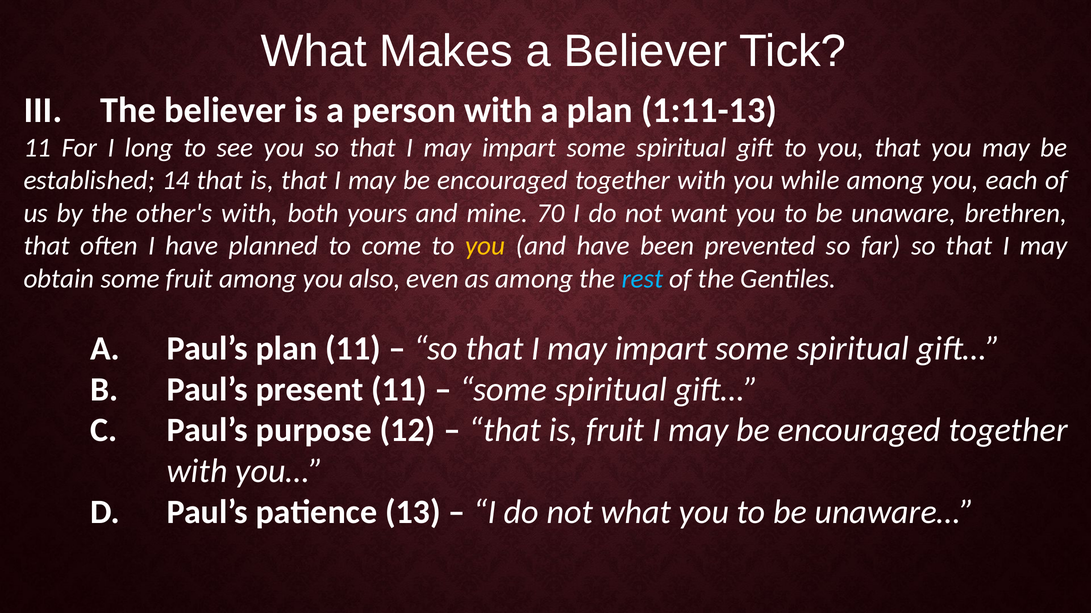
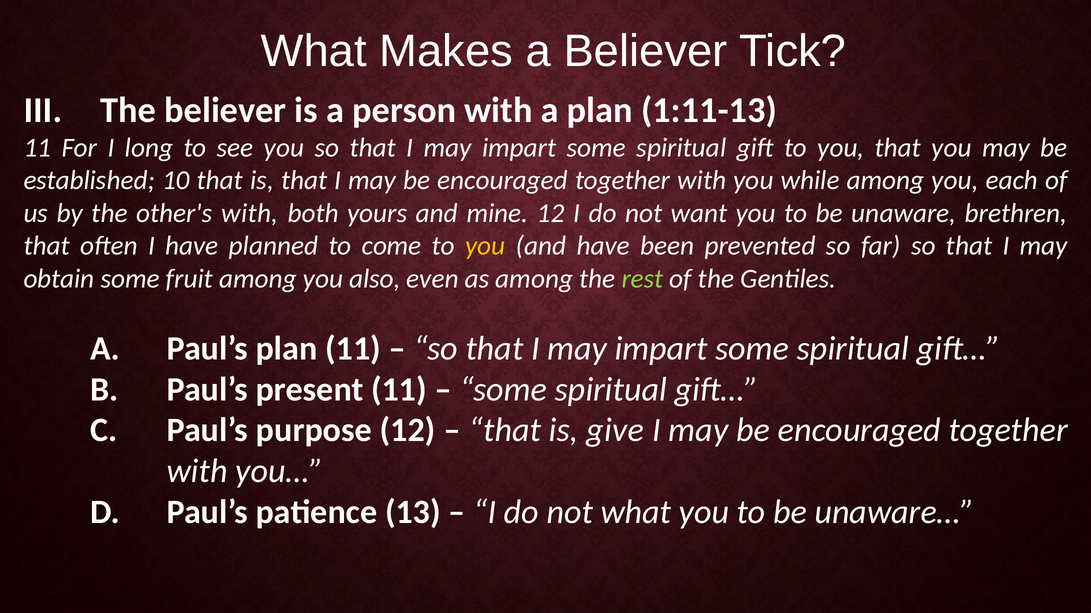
14: 14 -> 10
mine 70: 70 -> 12
rest colour: light blue -> light green
is fruit: fruit -> give
